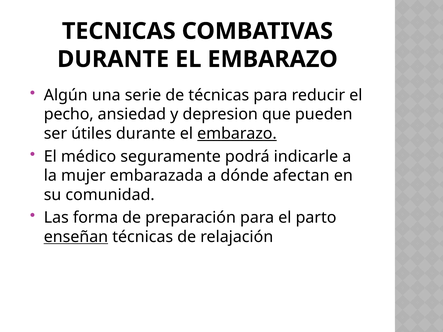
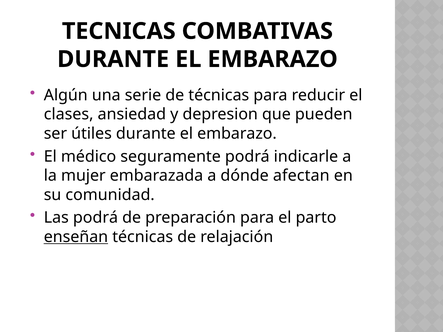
pecho: pecho -> clases
embarazo at (237, 134) underline: present -> none
Las forma: forma -> podrá
